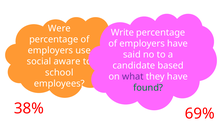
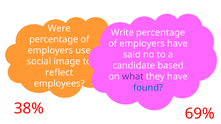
aware: aware -> image
school: school -> reflect
found colour: green -> blue
